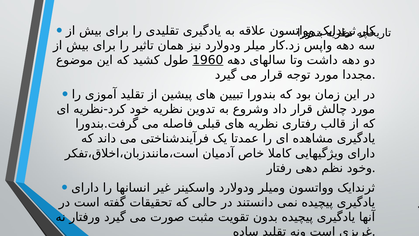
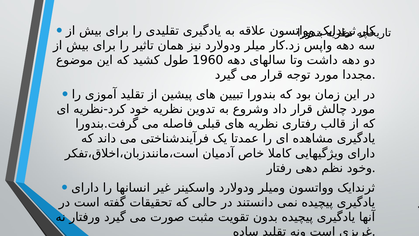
1960 underline: present -> none
